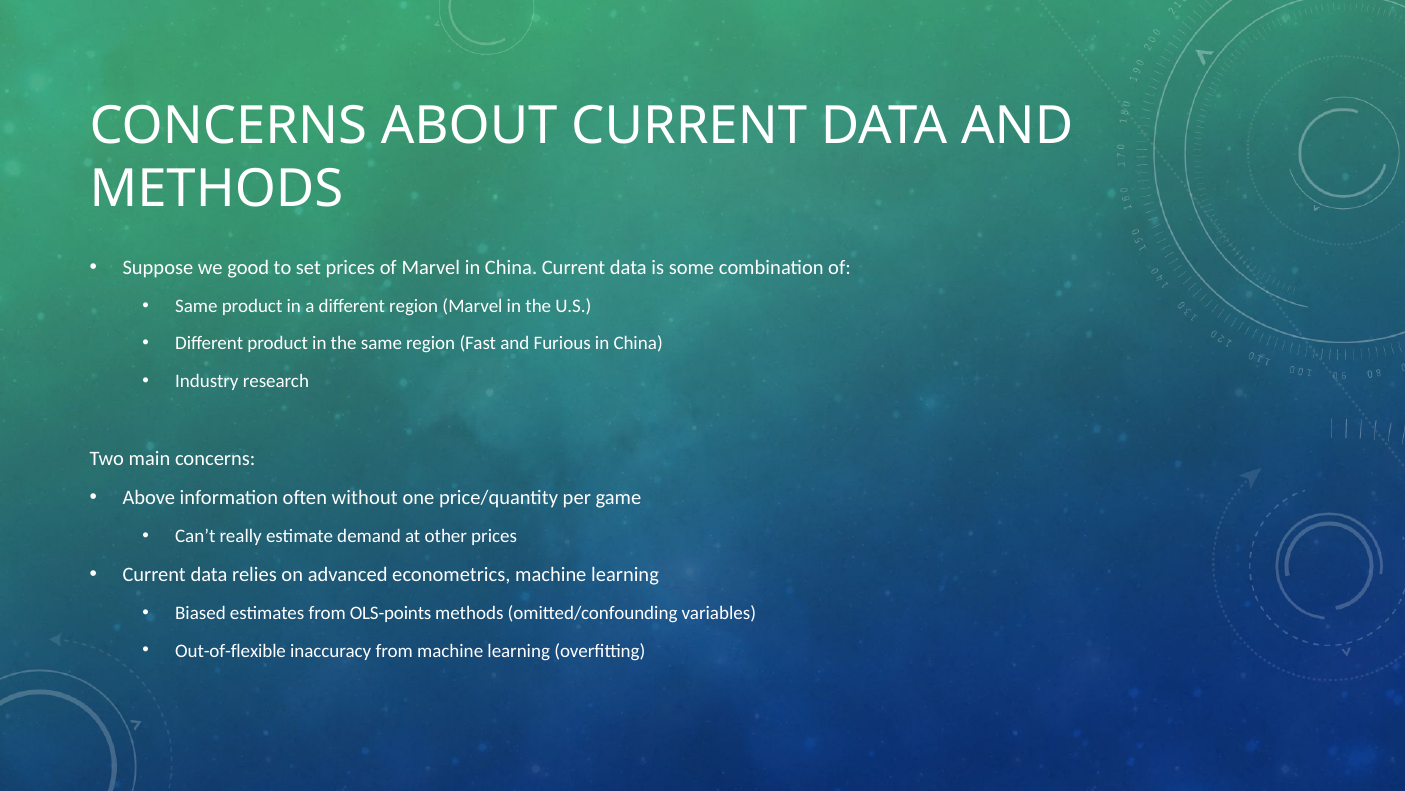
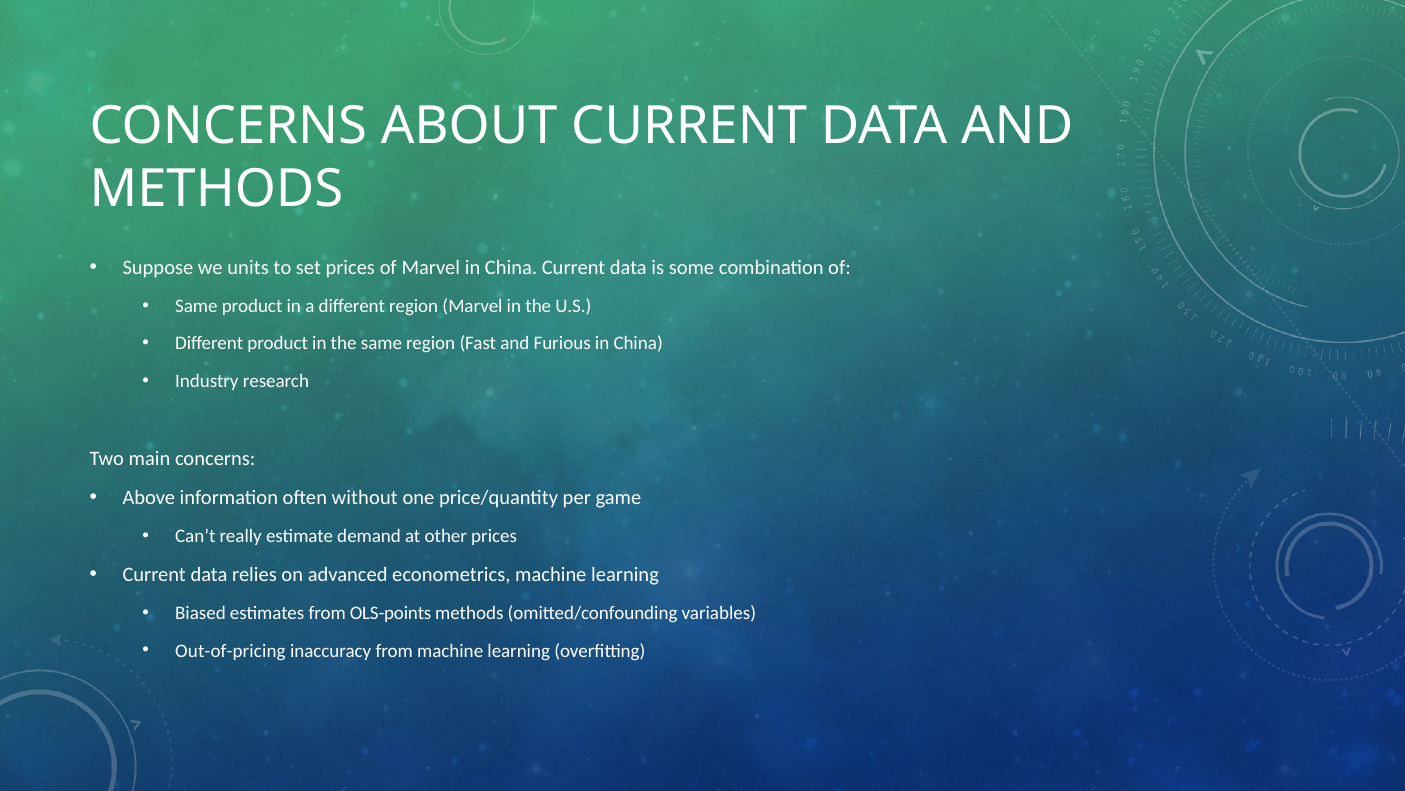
good: good -> units
Out-of-flexible: Out-of-flexible -> Out-of-pricing
